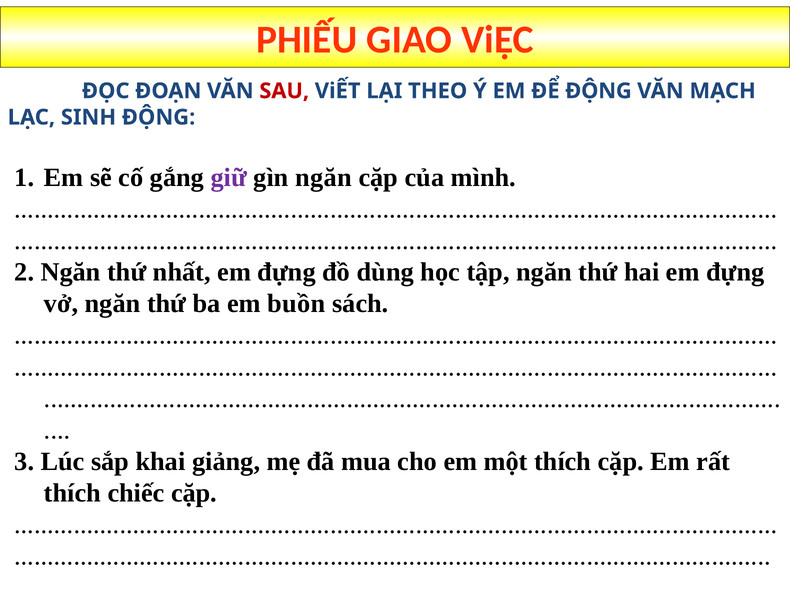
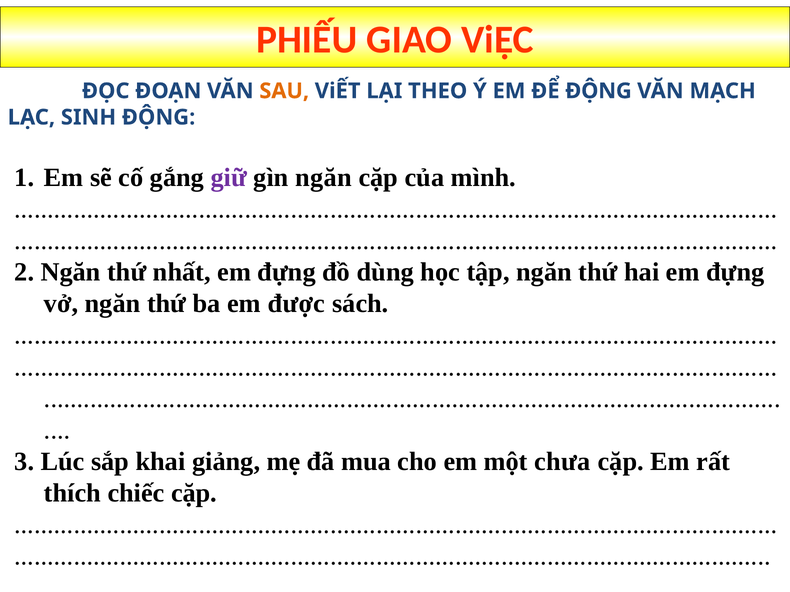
SAU colour: red -> orange
buồn: buồn -> được
một thích: thích -> chưa
